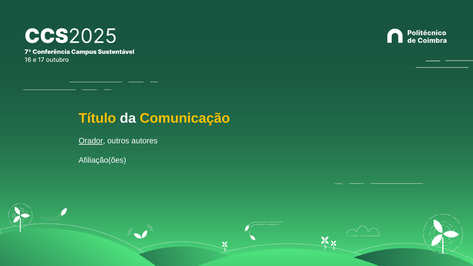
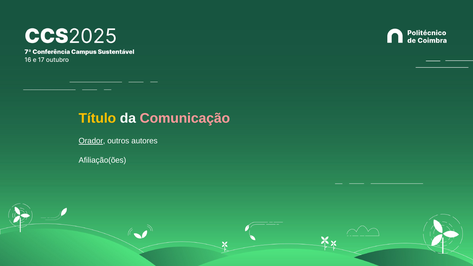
Comunicação colour: yellow -> pink
